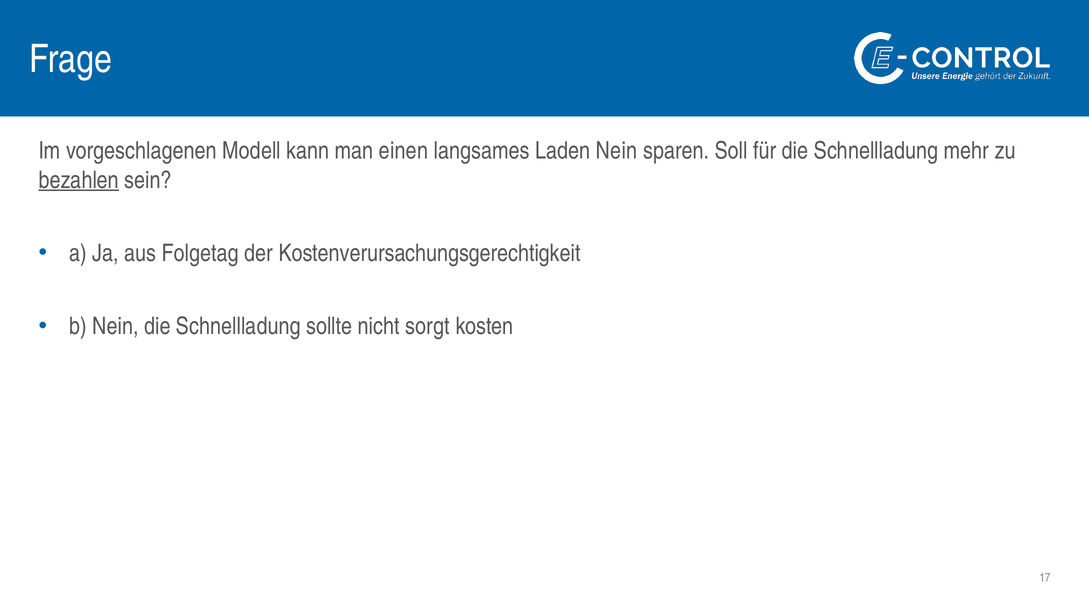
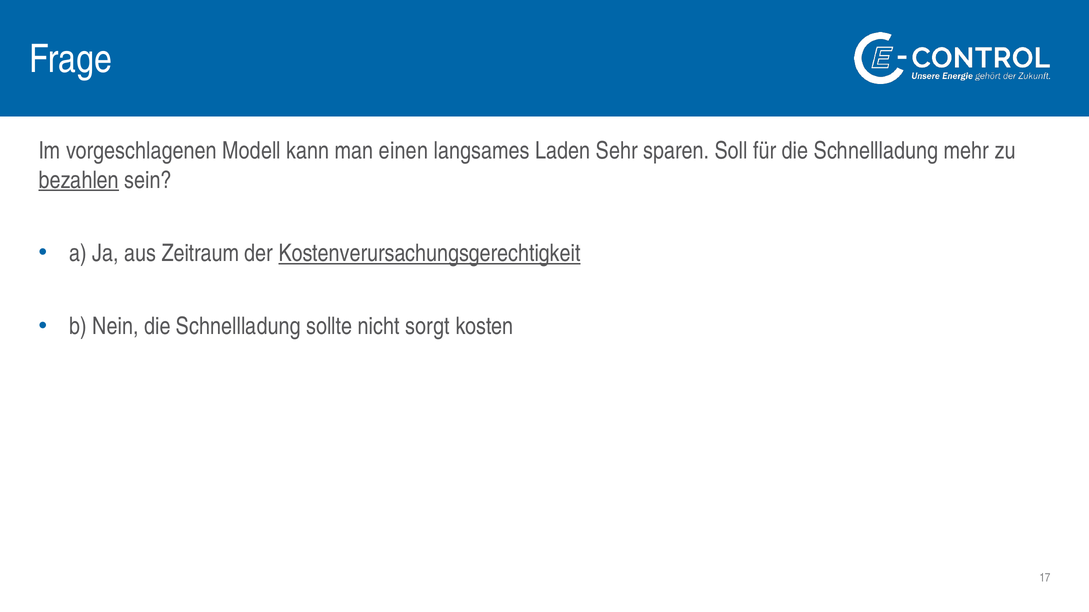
Laden Nein: Nein -> Sehr
Folgetag: Folgetag -> Zeitraum
Kostenverursachungsgerechtigkeit underline: none -> present
